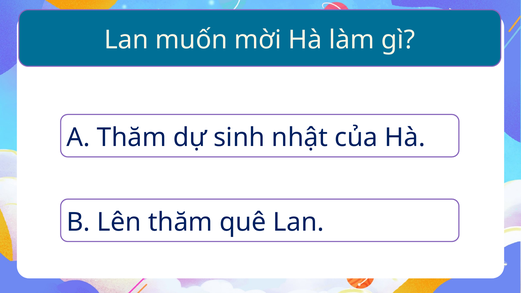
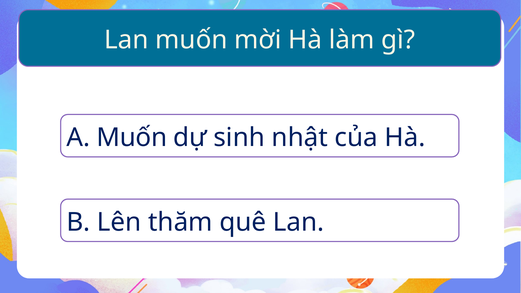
A Thăm: Thăm -> Muốn
